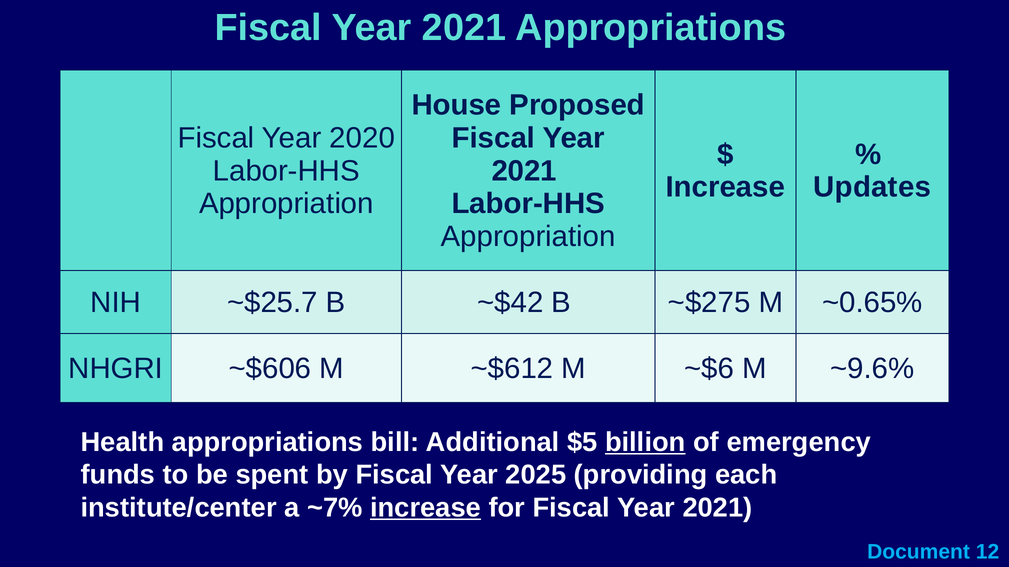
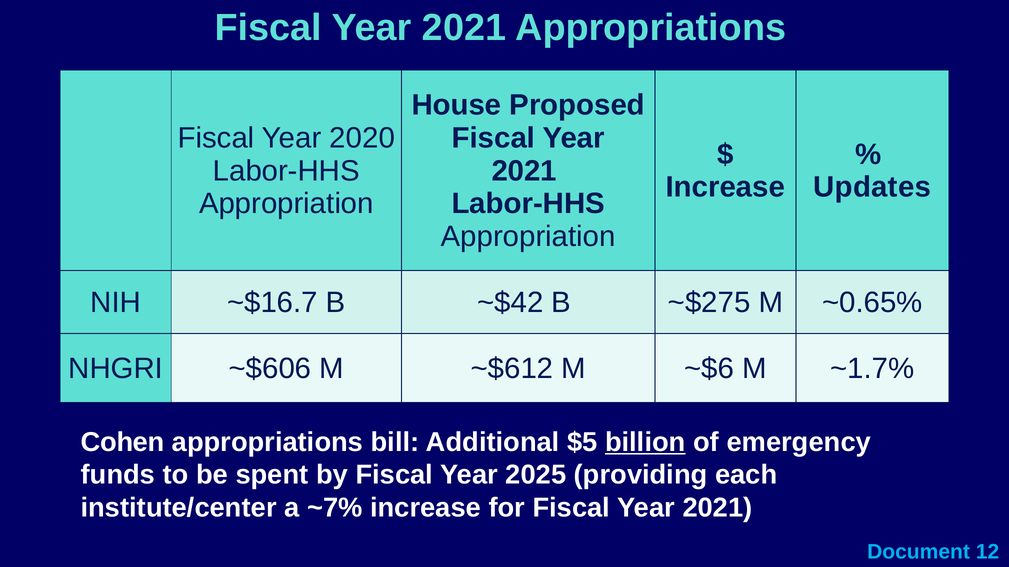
~$25.7: ~$25.7 -> ~$16.7
~9.6%: ~9.6% -> ~1.7%
Health: Health -> Cohen
increase at (426, 508) underline: present -> none
